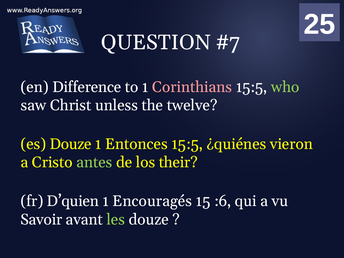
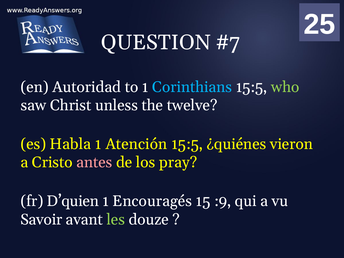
Difference: Difference -> Autoridad
Corinthians colour: pink -> light blue
es Douze: Douze -> Habla
Entonces: Entonces -> Atención
antes colour: light green -> pink
their: their -> pray
:6: :6 -> :9
